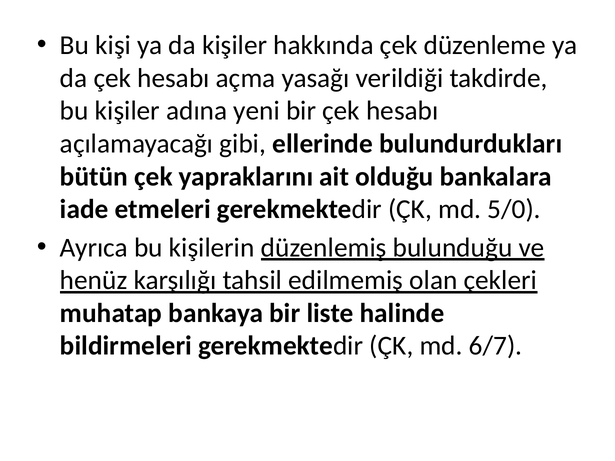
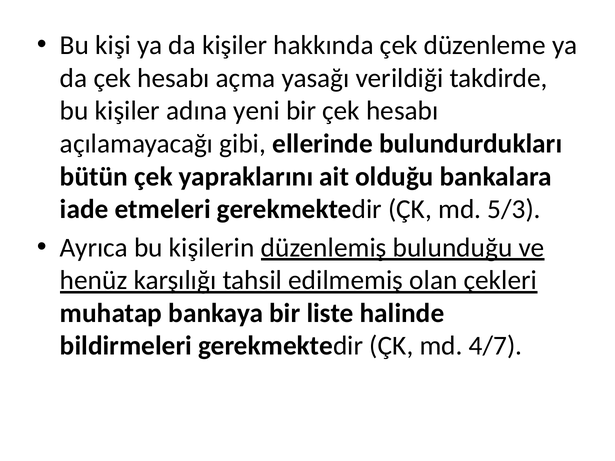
5/0: 5/0 -> 5/3
6/7: 6/7 -> 4/7
